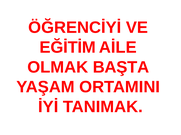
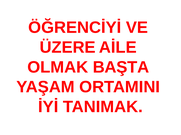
EĞİTİM: EĞİTİM -> ÜZERE
